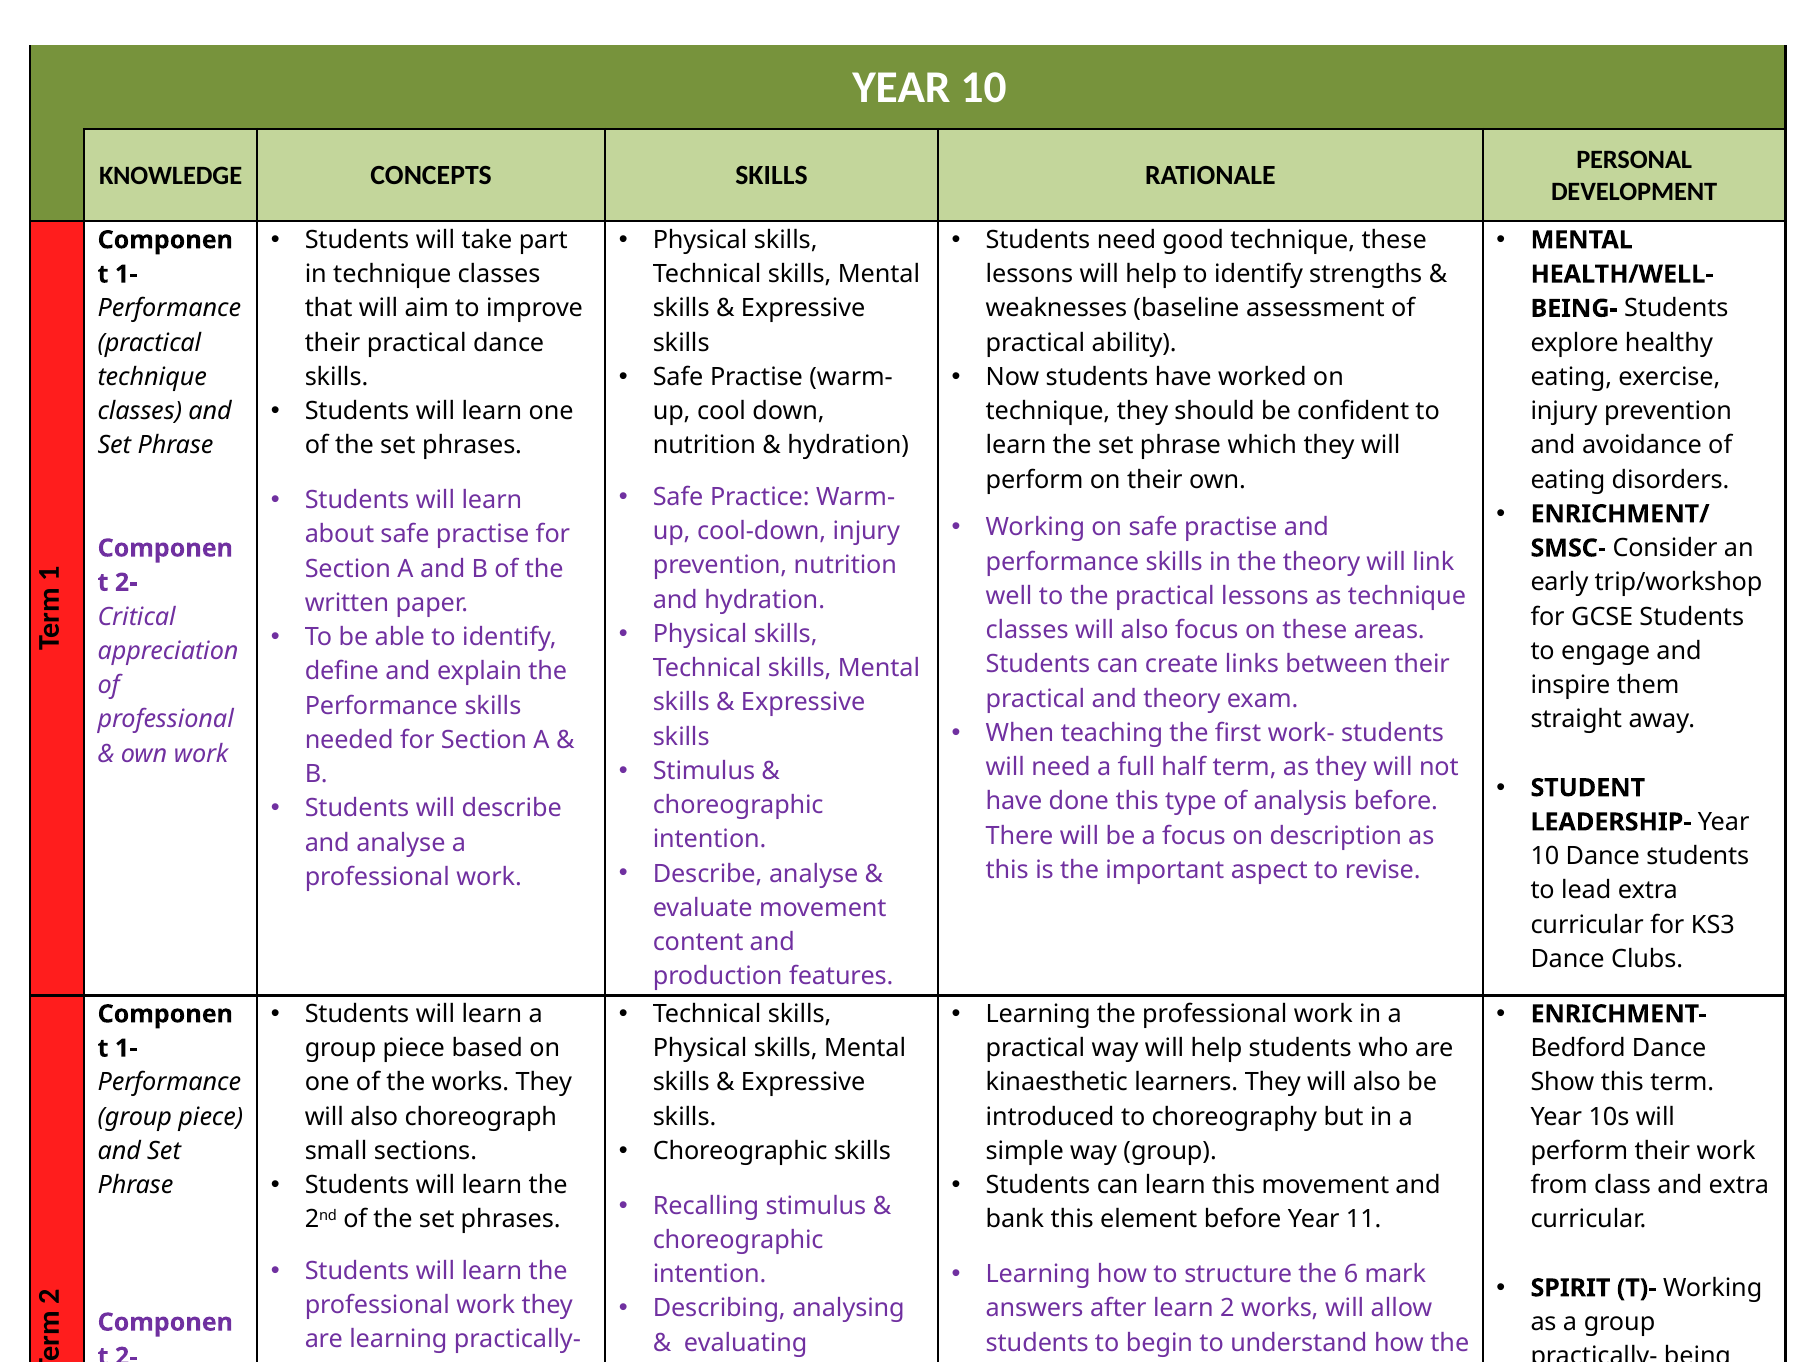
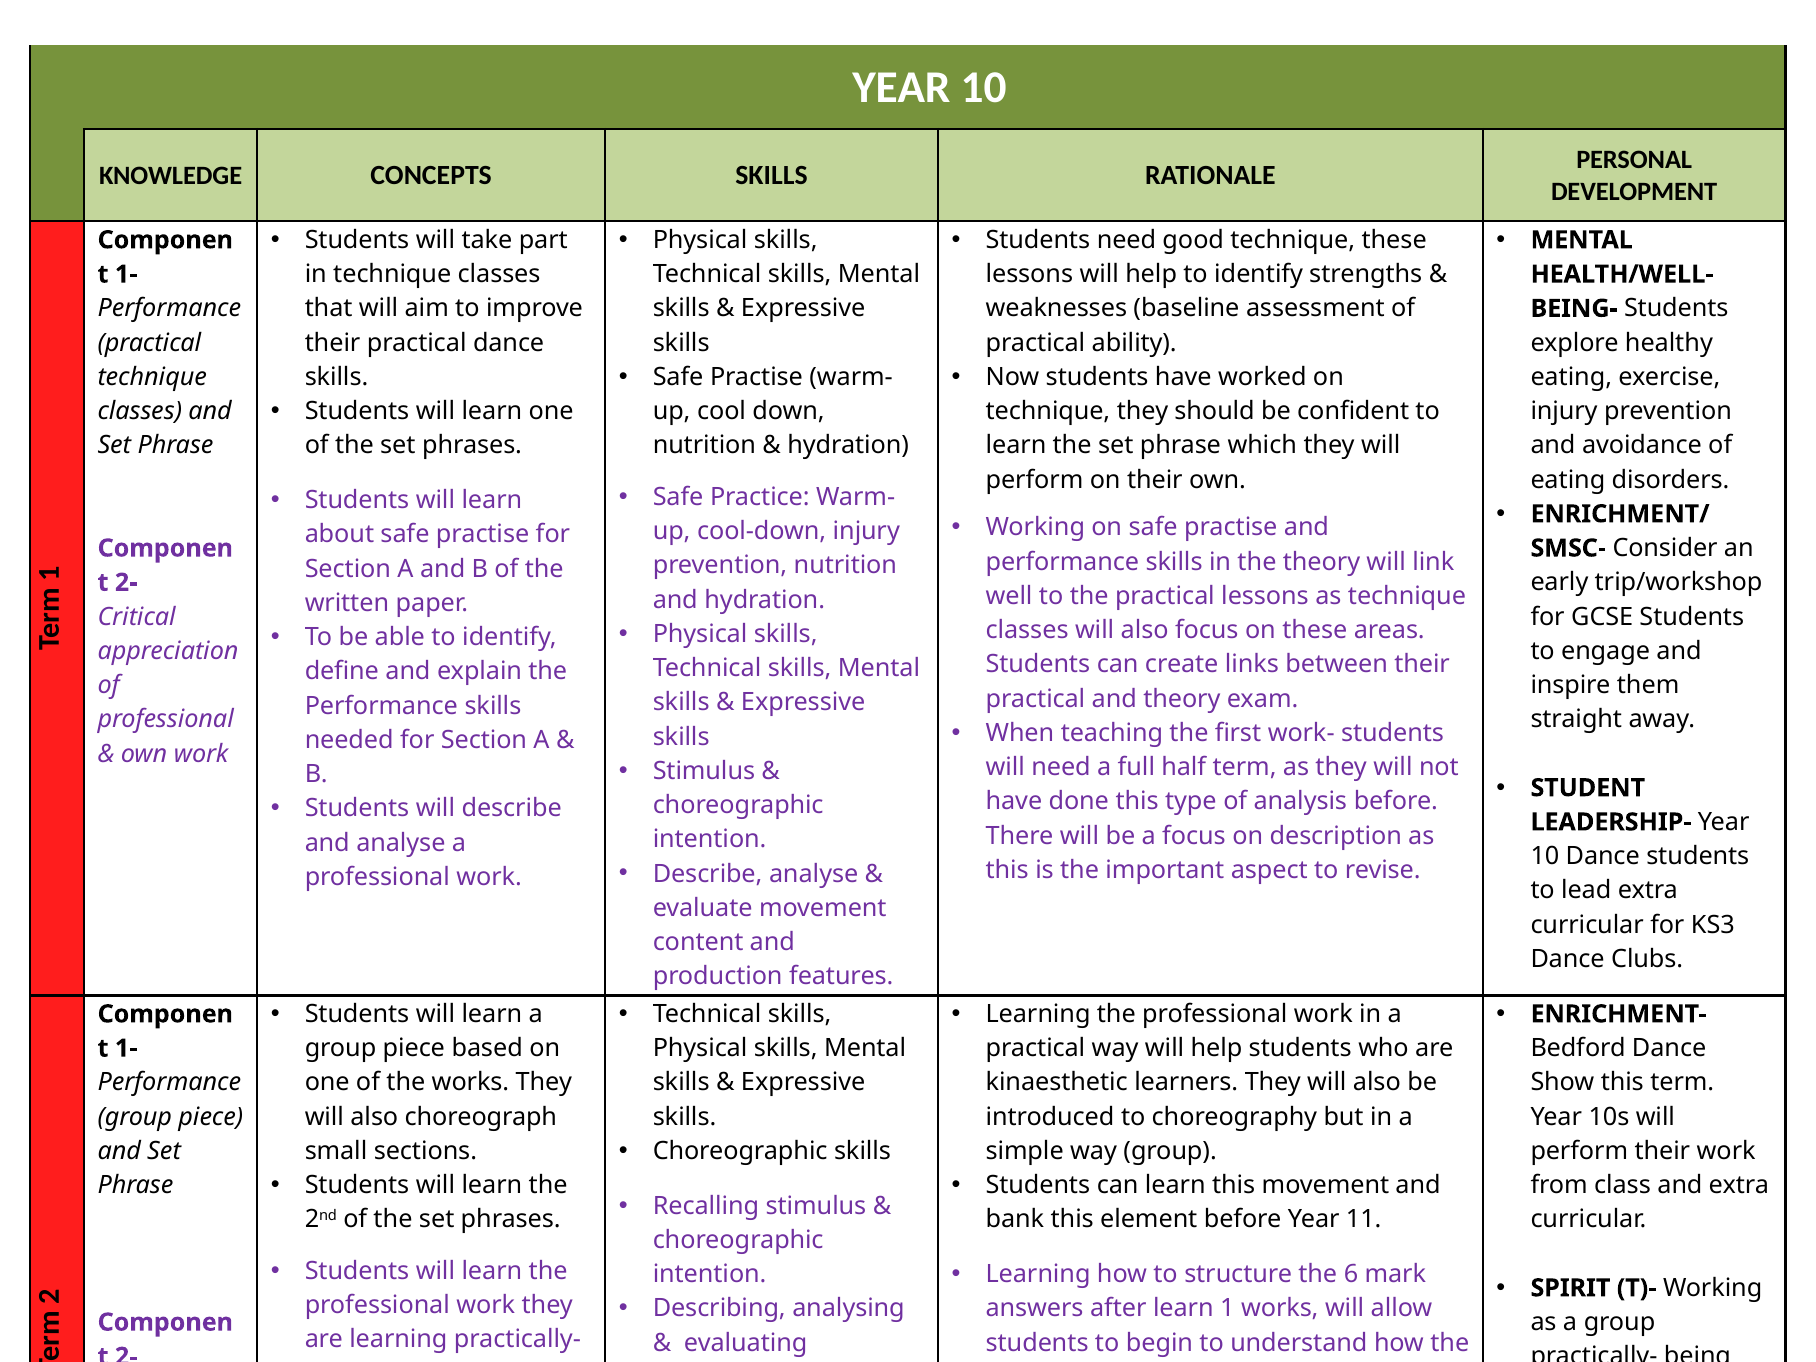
learn 2: 2 -> 1
